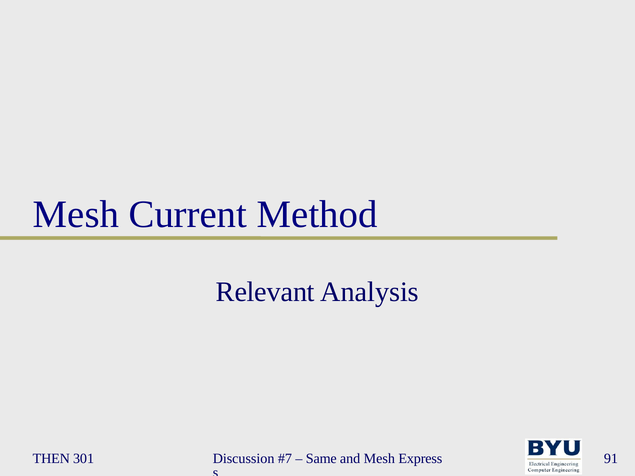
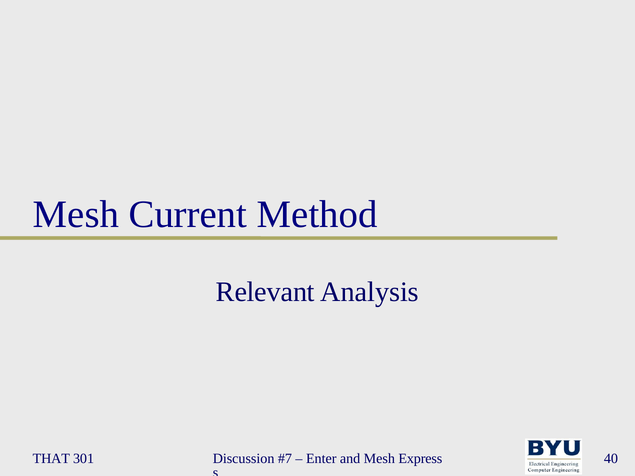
THEN: THEN -> THAT
Same: Same -> Enter
91: 91 -> 40
